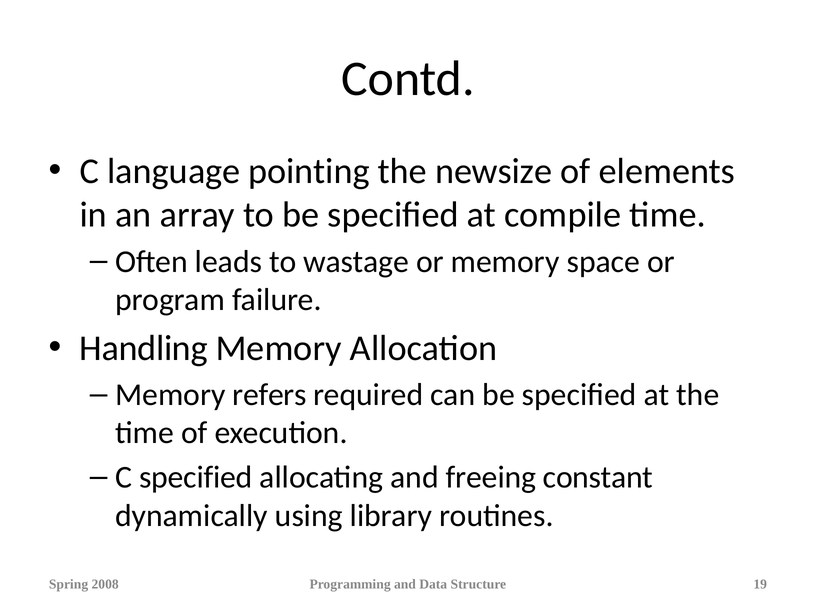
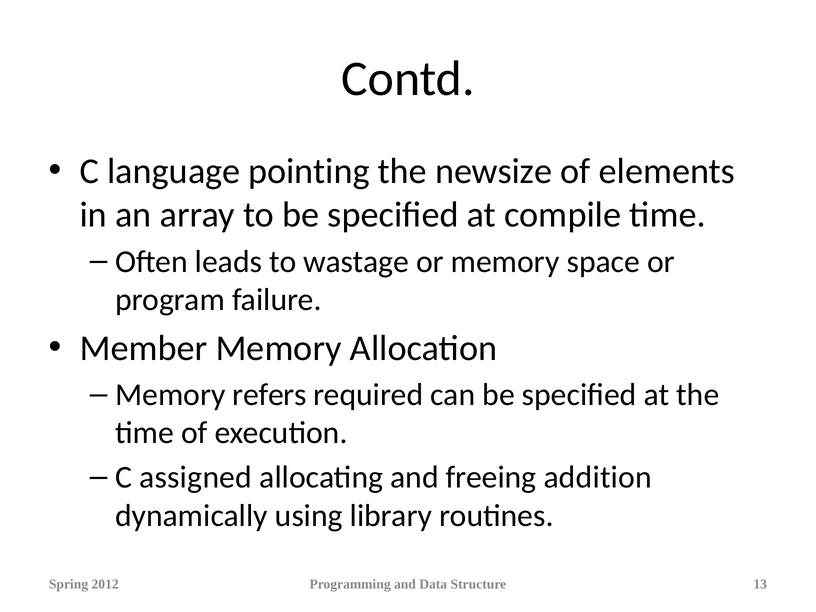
Handling: Handling -> Member
C specified: specified -> assigned
constant: constant -> addition
2008: 2008 -> 2012
19: 19 -> 13
